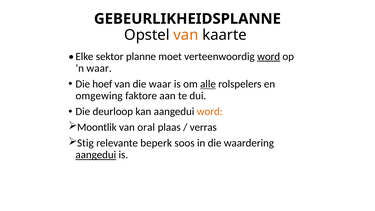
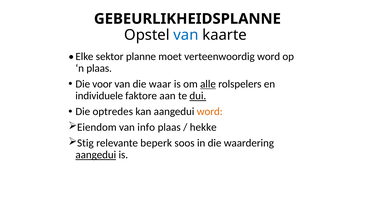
van at (186, 35) colour: orange -> blue
word at (269, 56) underline: present -> none
n waar: waar -> plaas
hoef: hoef -> voor
omgewing: omgewing -> individuele
dui underline: none -> present
deurloop: deurloop -> optredes
Moontlik: Moontlik -> Eiendom
oral: oral -> info
verras: verras -> hekke
